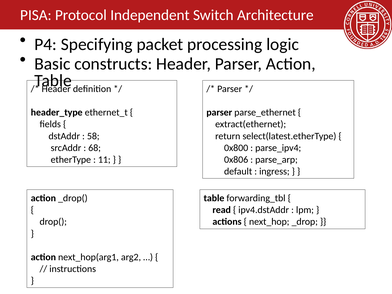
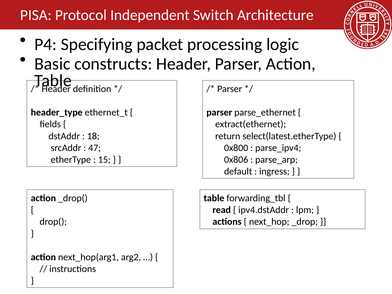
58: 58 -> 18
68: 68 -> 47
11: 11 -> 15
